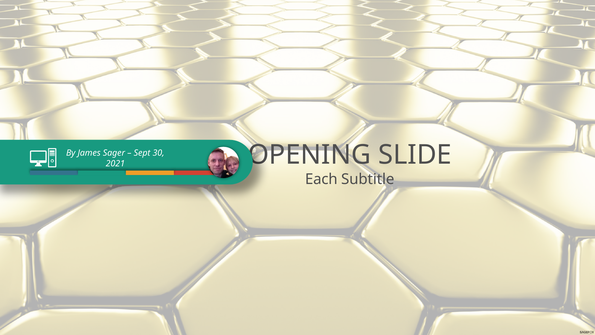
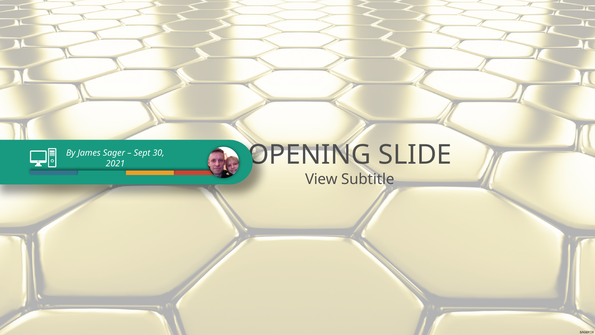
Each: Each -> View
